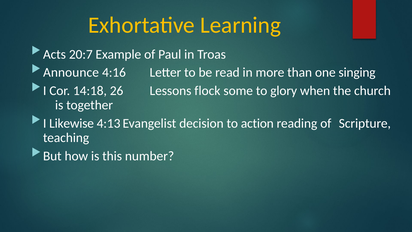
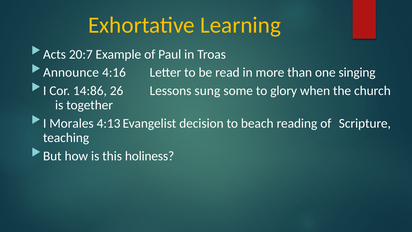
14:18: 14:18 -> 14:86
flock: flock -> sung
Likewise: Likewise -> Morales
action: action -> beach
number: number -> holiness
